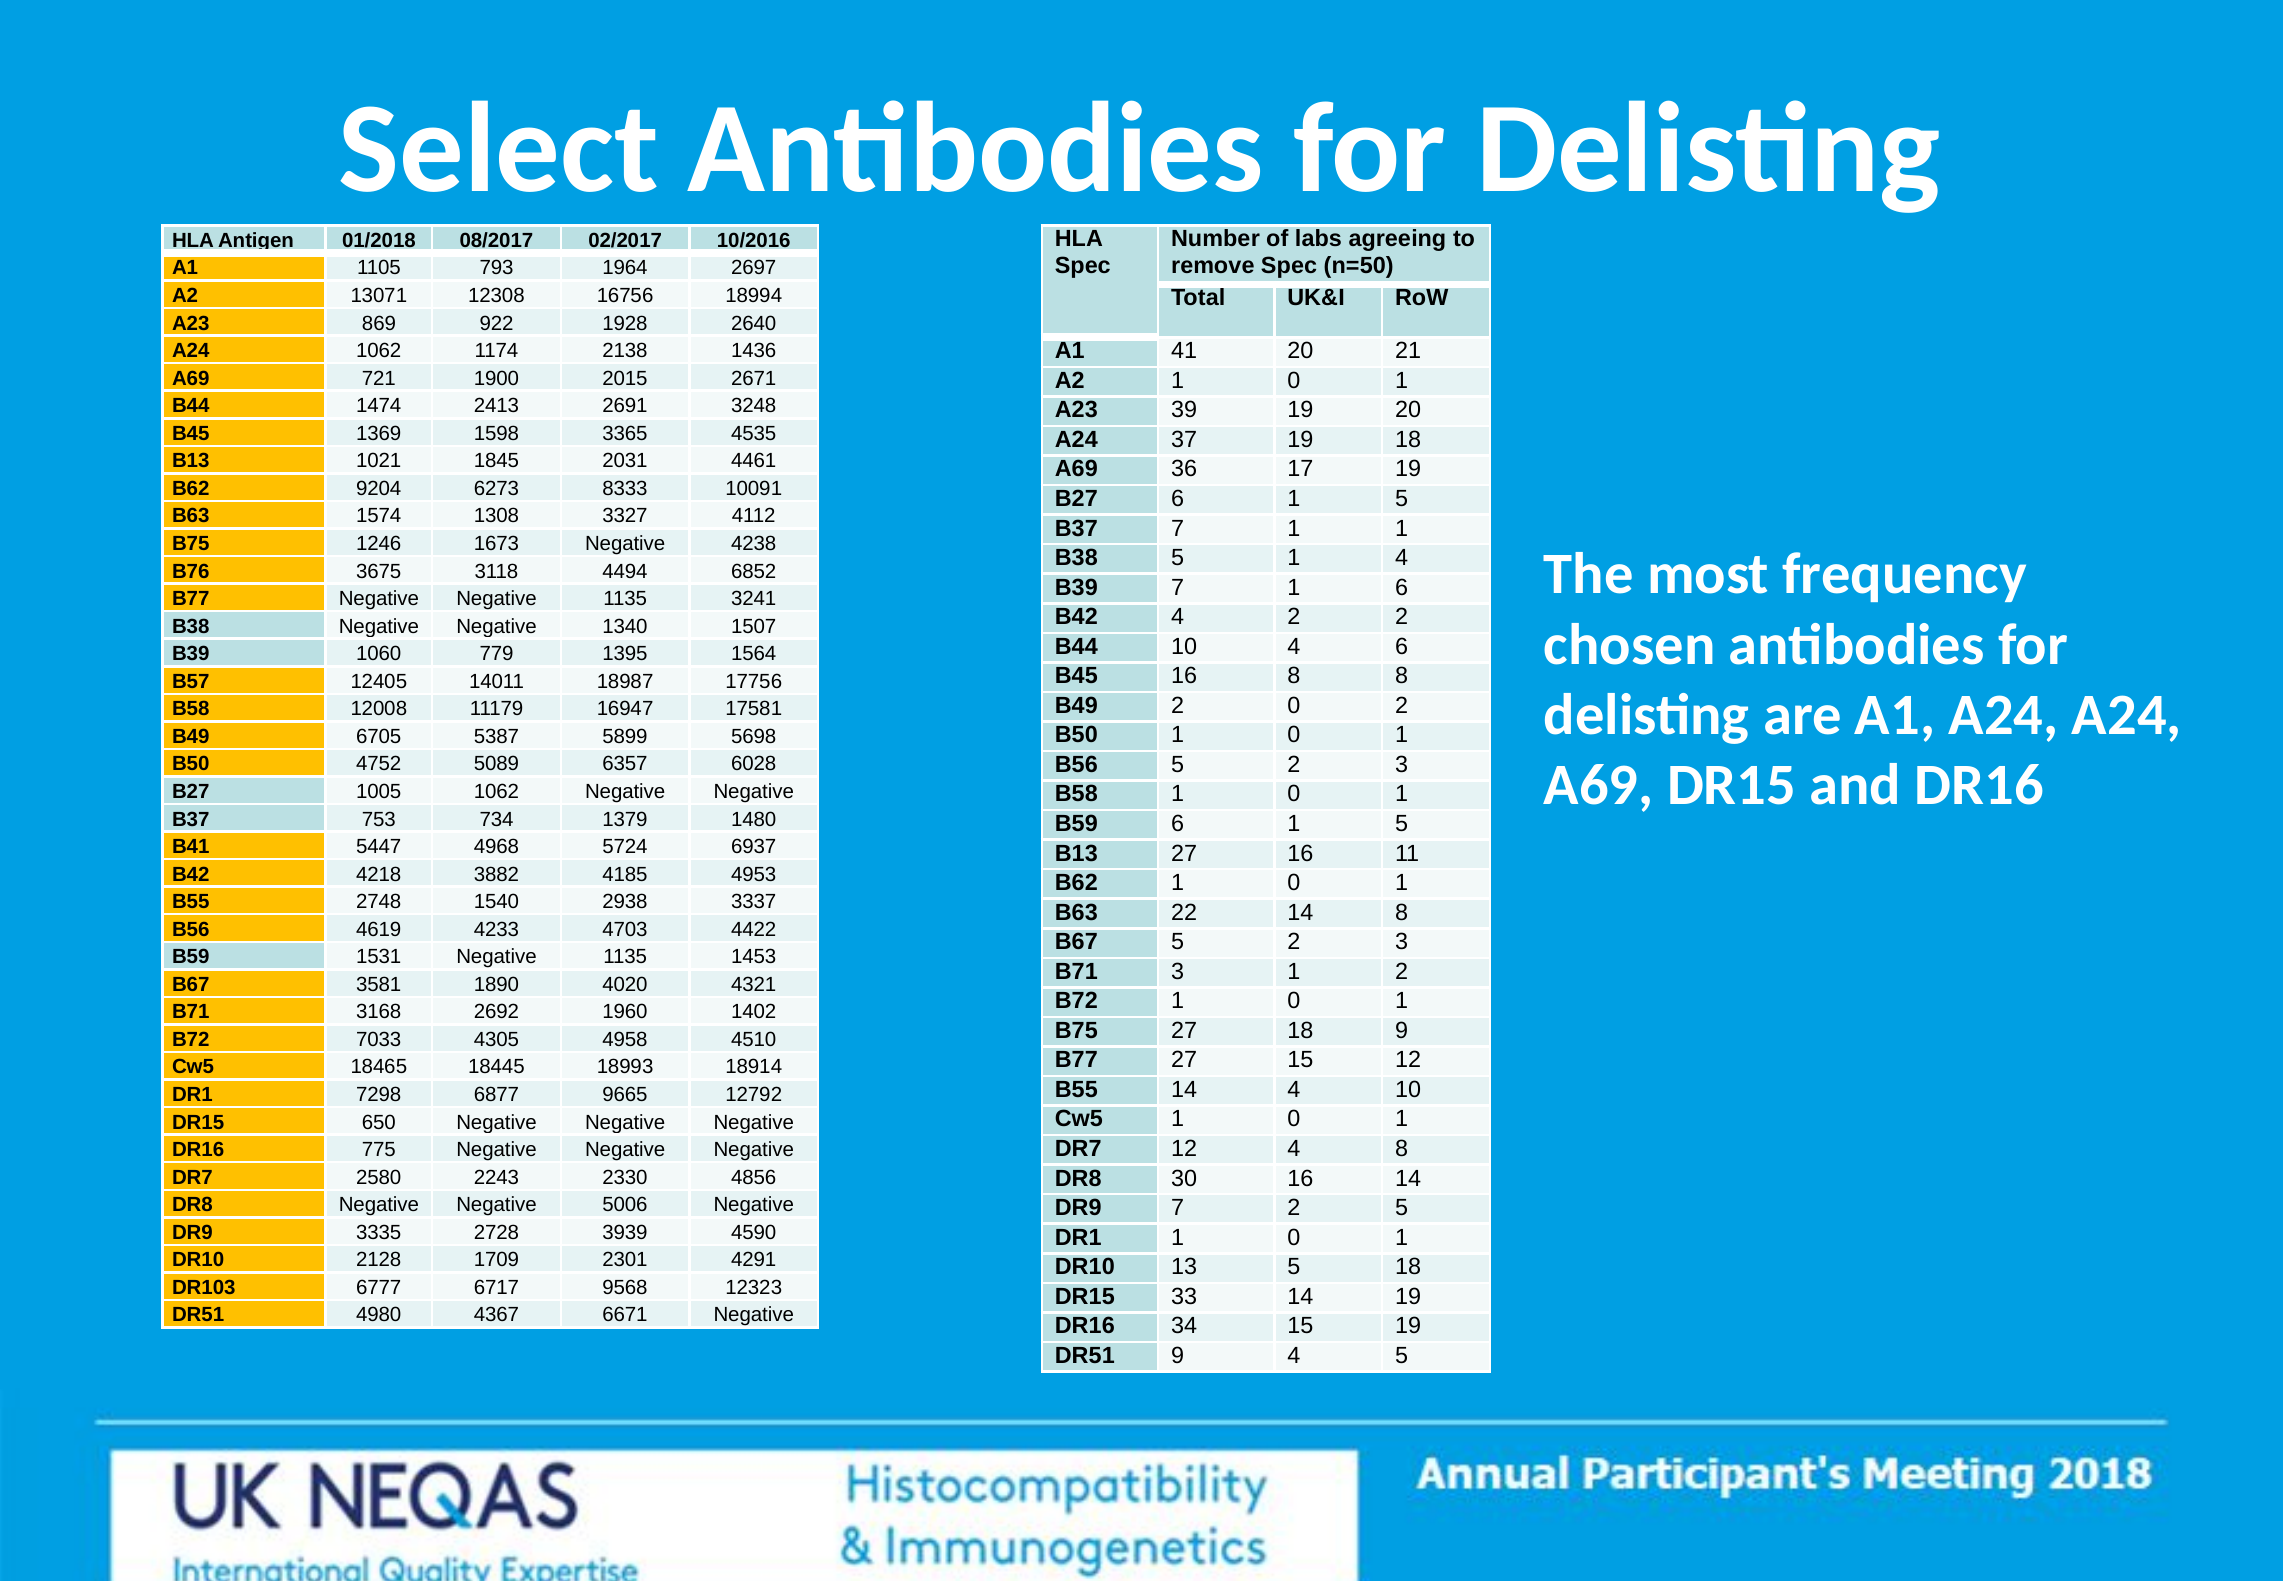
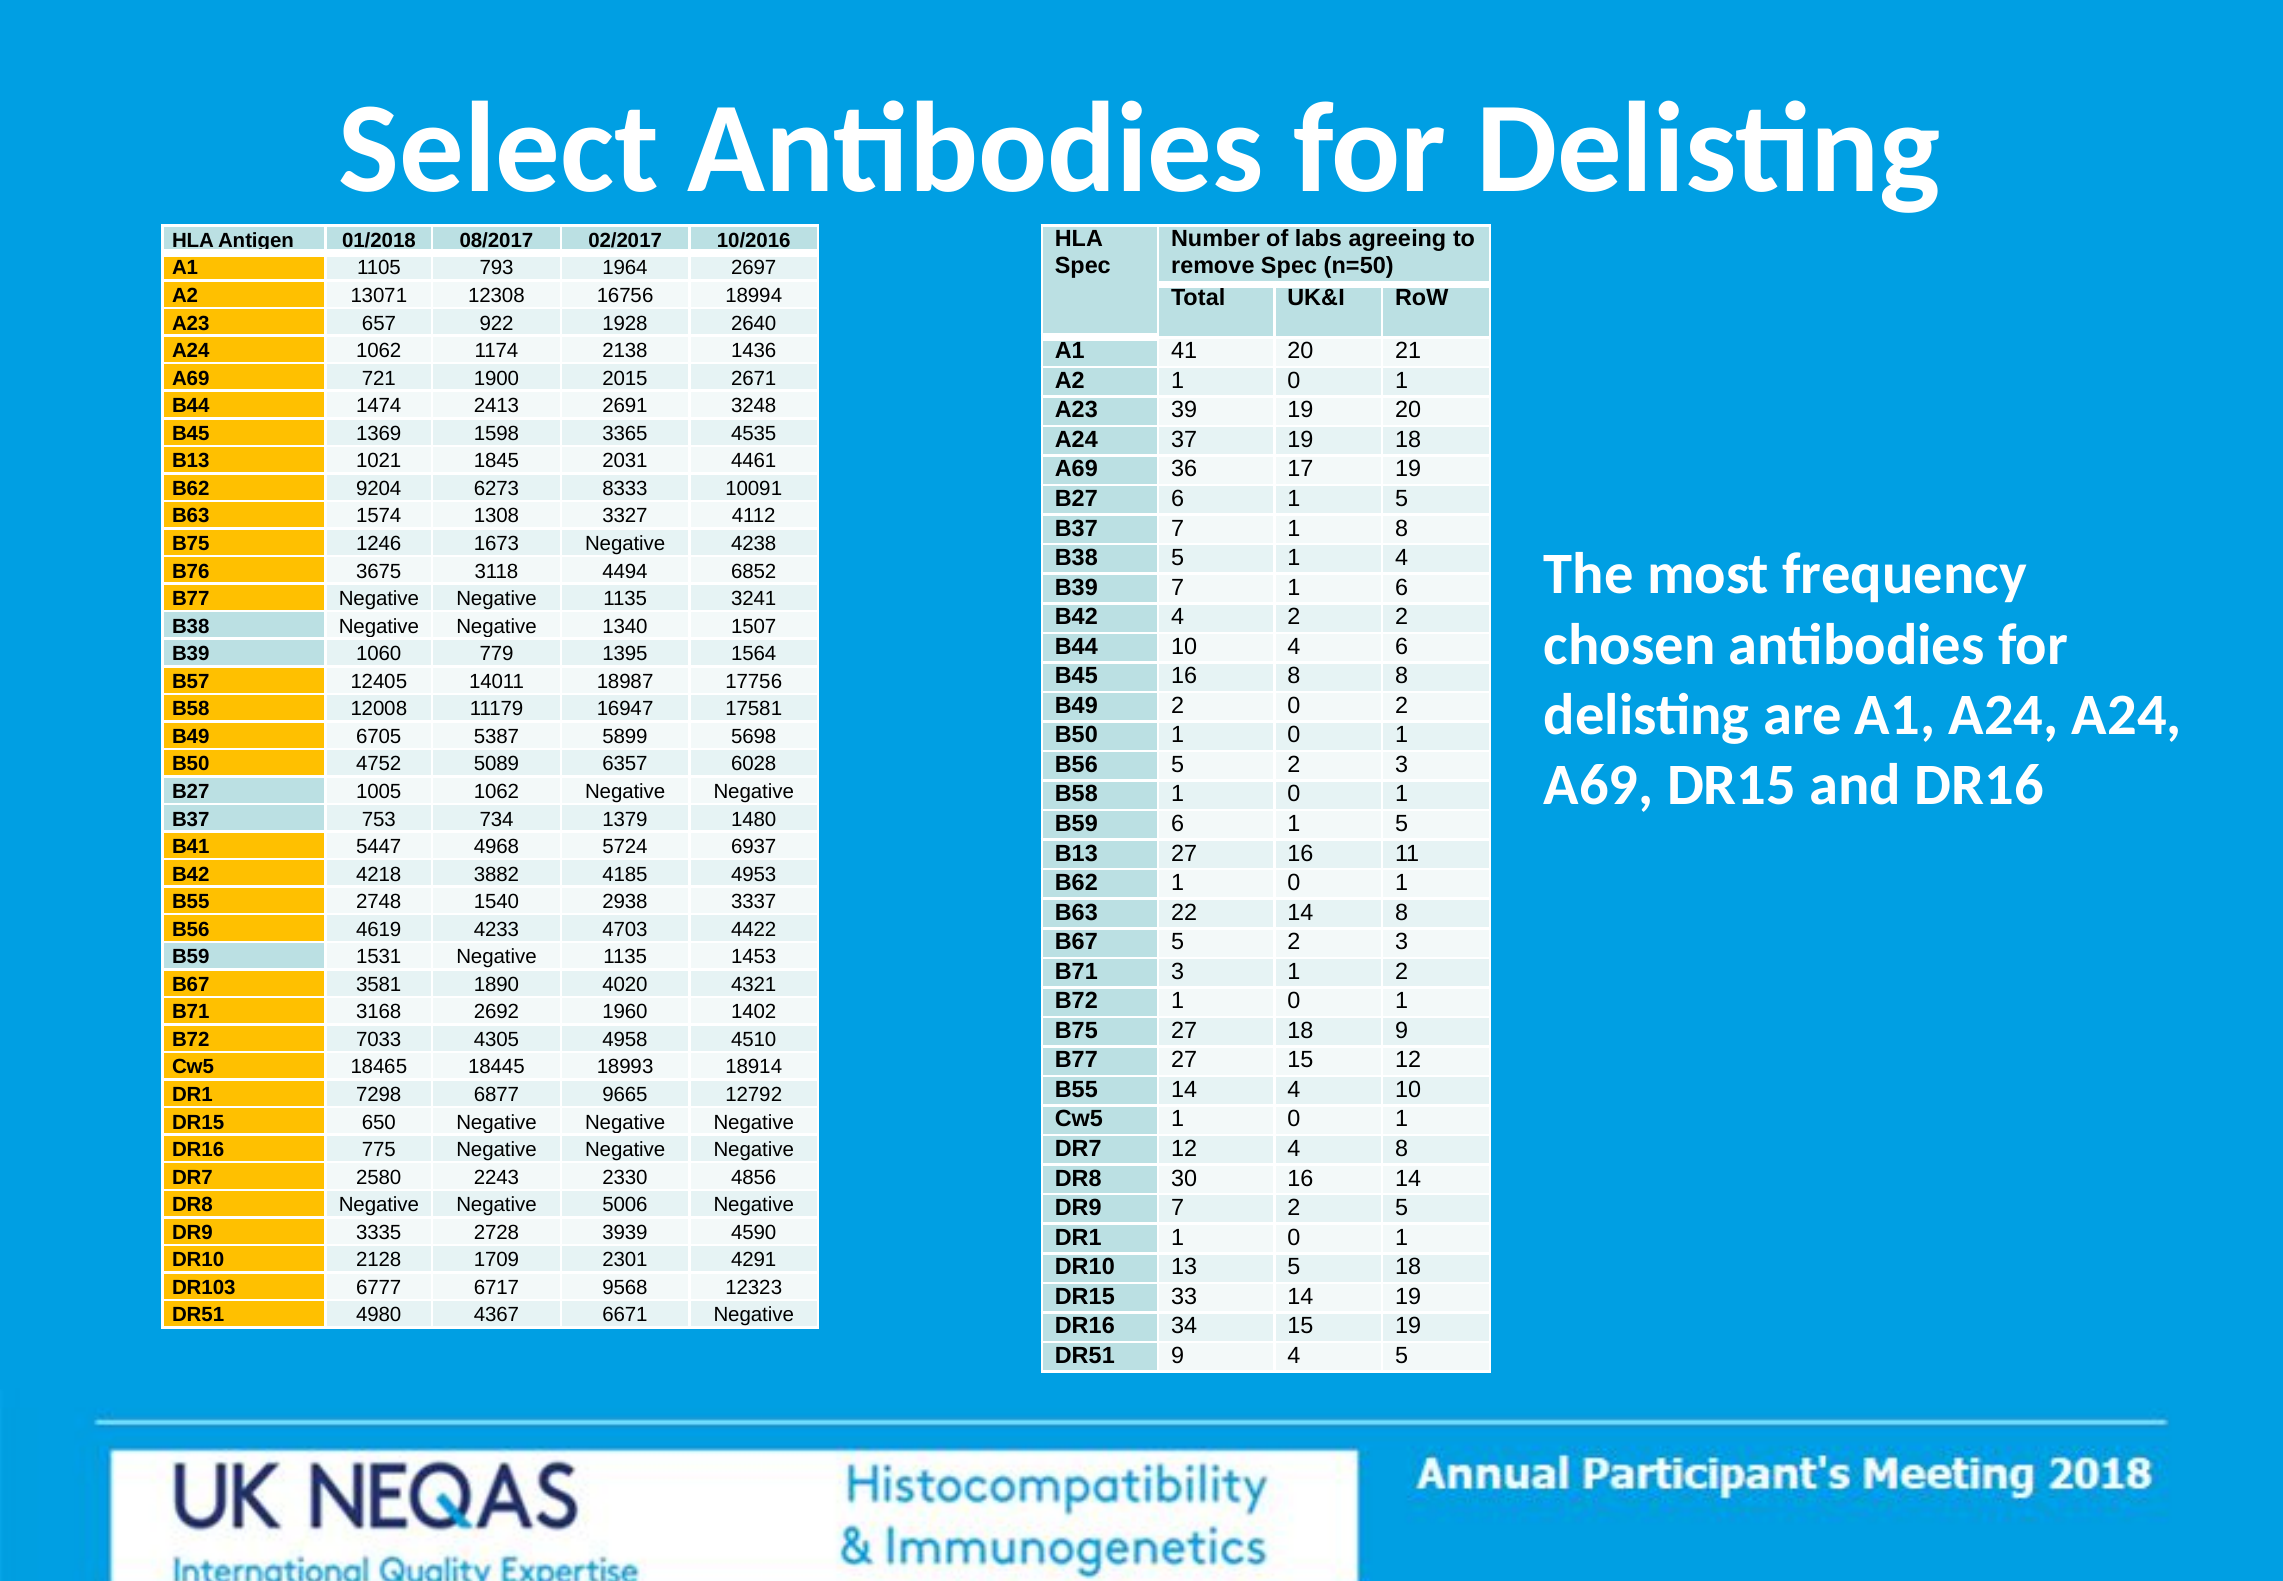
869: 869 -> 657
1 1: 1 -> 8
